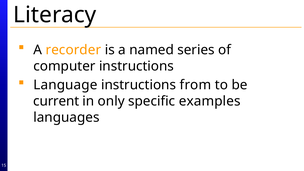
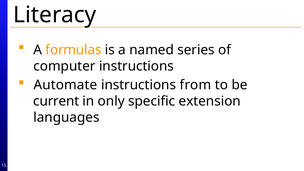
recorder: recorder -> formulas
Language: Language -> Automate
examples: examples -> extension
